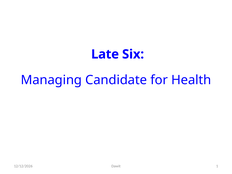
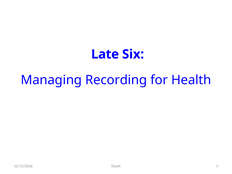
Candidate: Candidate -> Recording
